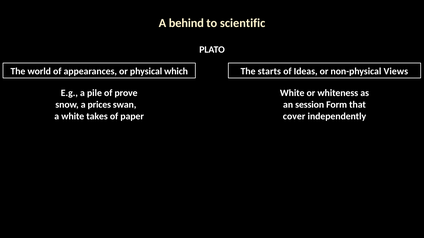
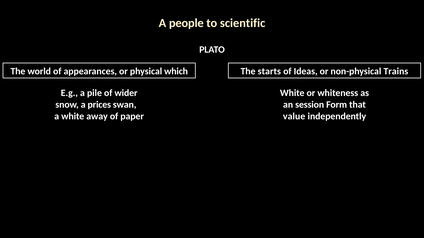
behind: behind -> people
Views: Views -> Trains
prove: prove -> wider
takes: takes -> away
cover: cover -> value
